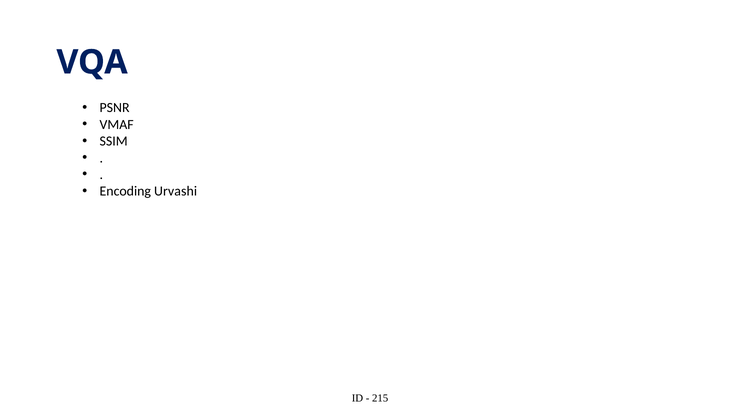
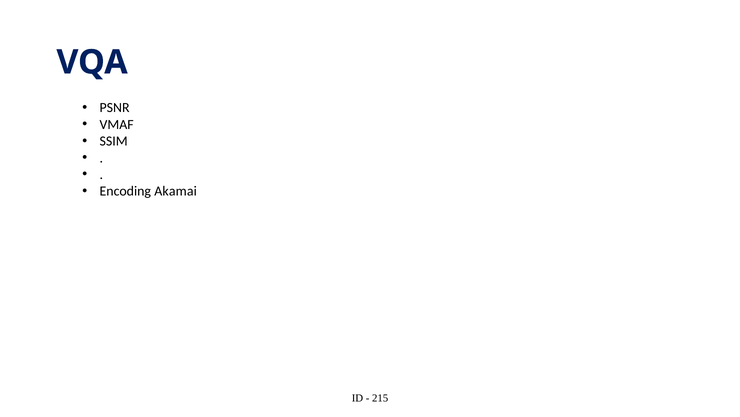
Urvashi: Urvashi -> Akamai
